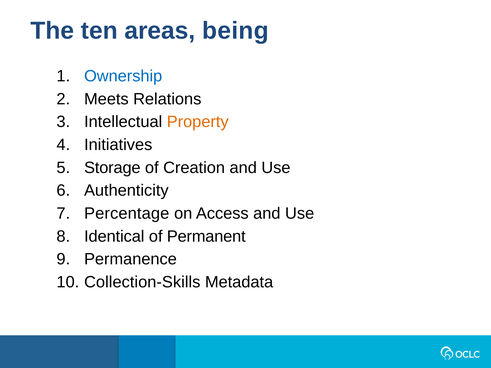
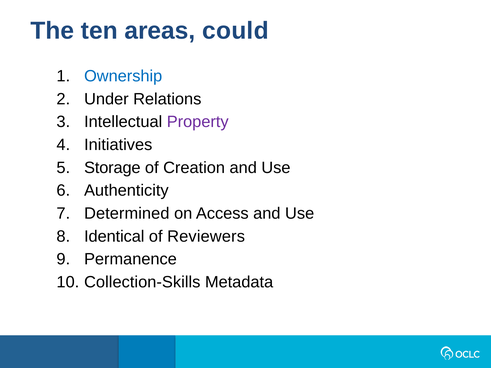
being: being -> could
Meets: Meets -> Under
Property colour: orange -> purple
Percentage: Percentage -> Determined
Permanent: Permanent -> Reviewers
